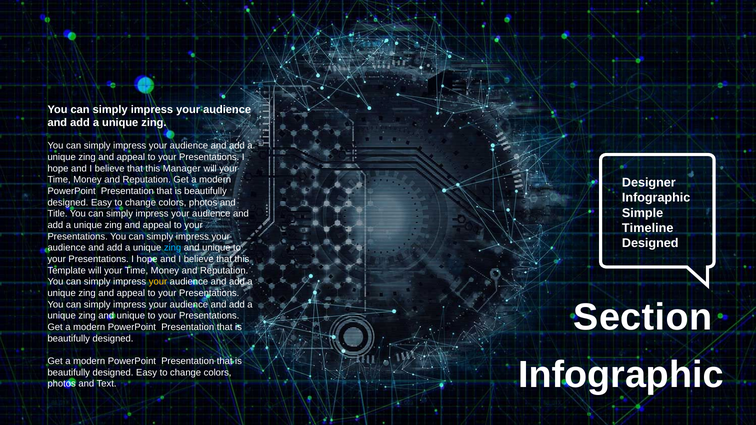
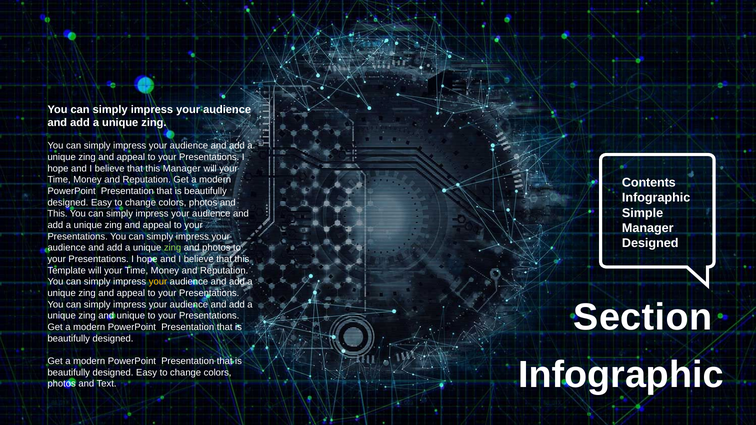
Designer: Designer -> Contents
Title at (58, 214): Title -> This
Timeline at (648, 228): Timeline -> Manager
zing at (173, 248) colour: light blue -> light green
unique at (216, 248): unique -> photos
